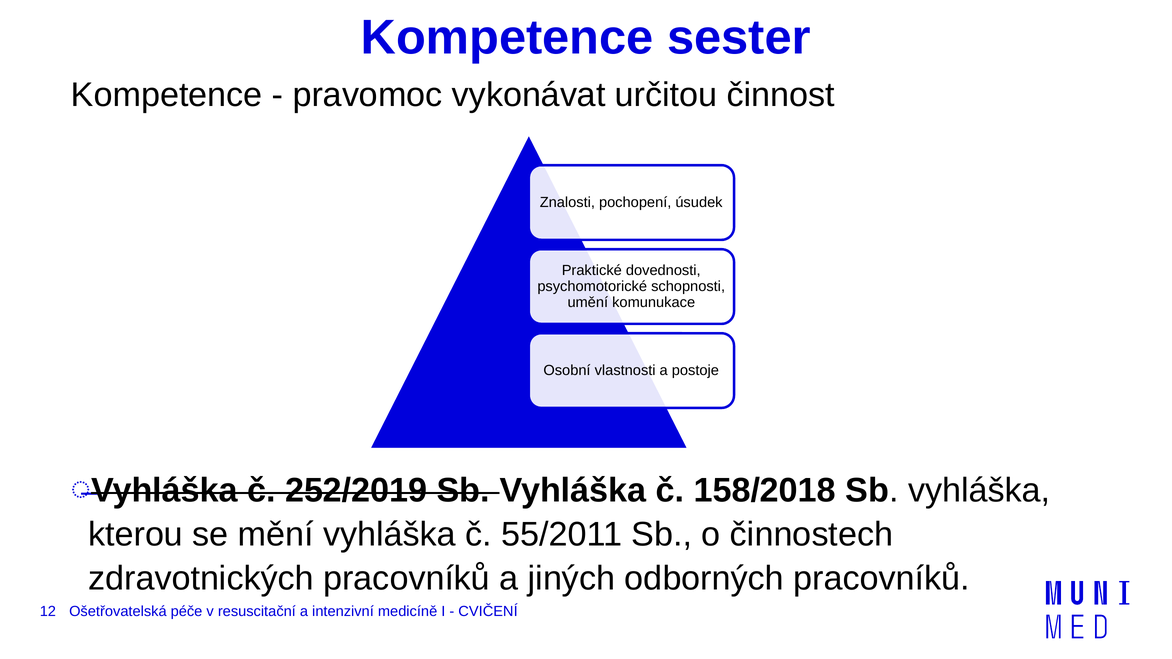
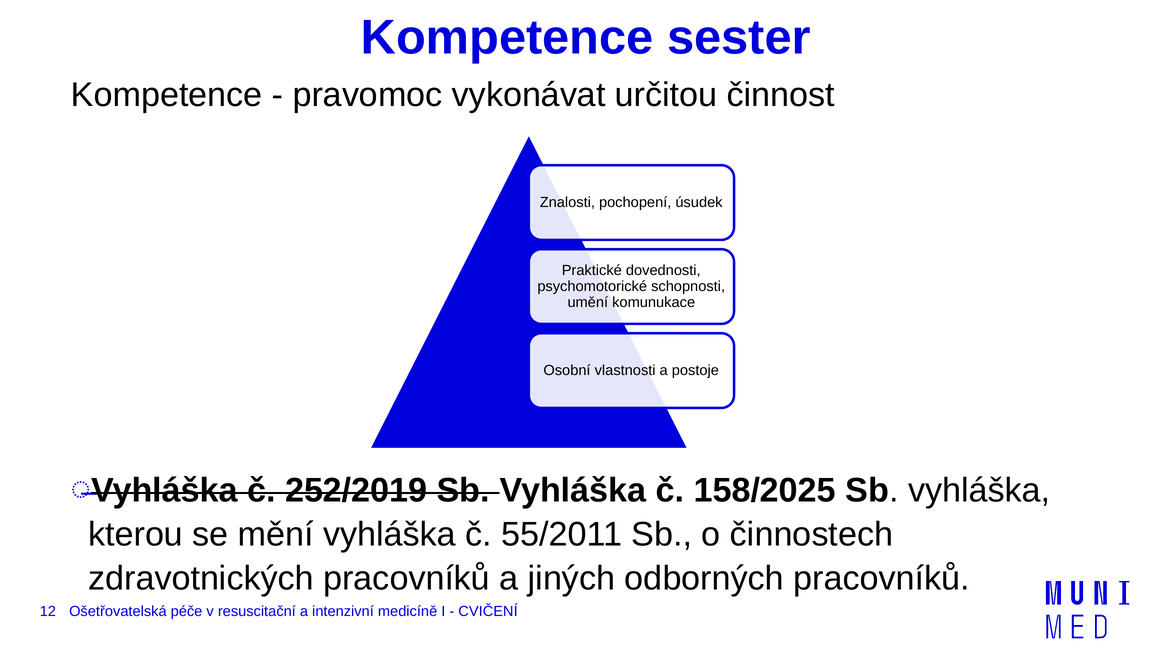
158/2018: 158/2018 -> 158/2025
